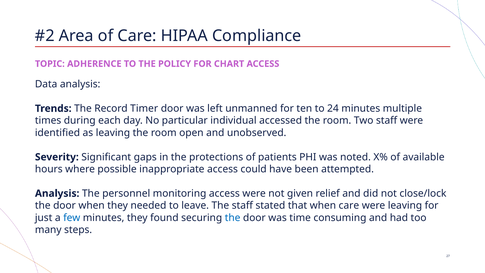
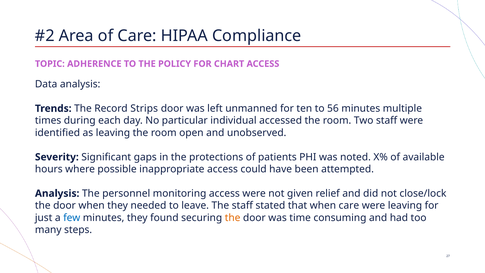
Timer: Timer -> Strips
24: 24 -> 56
the at (233, 218) colour: blue -> orange
